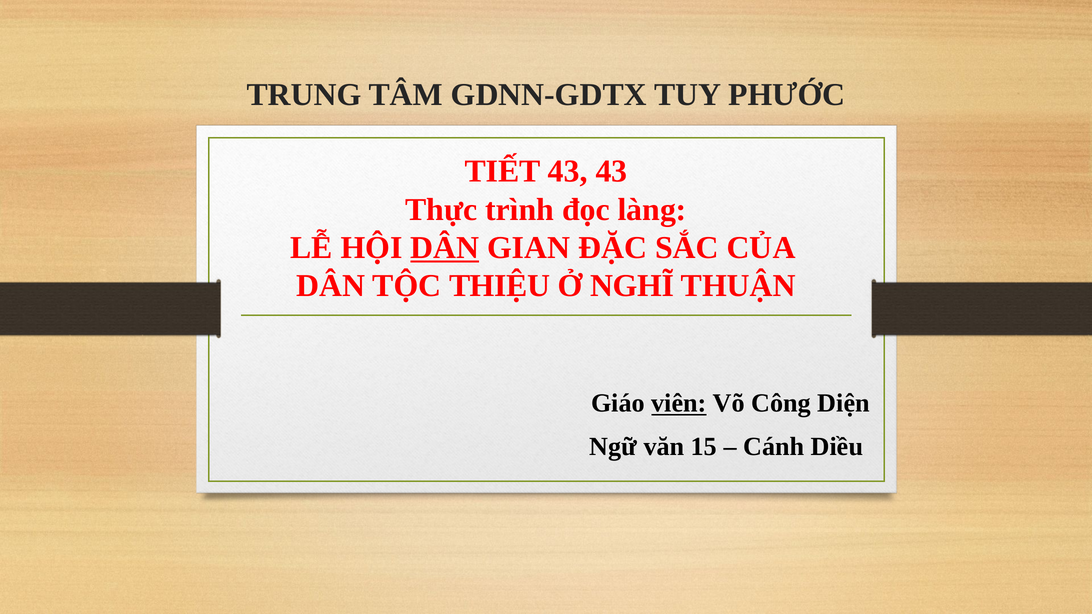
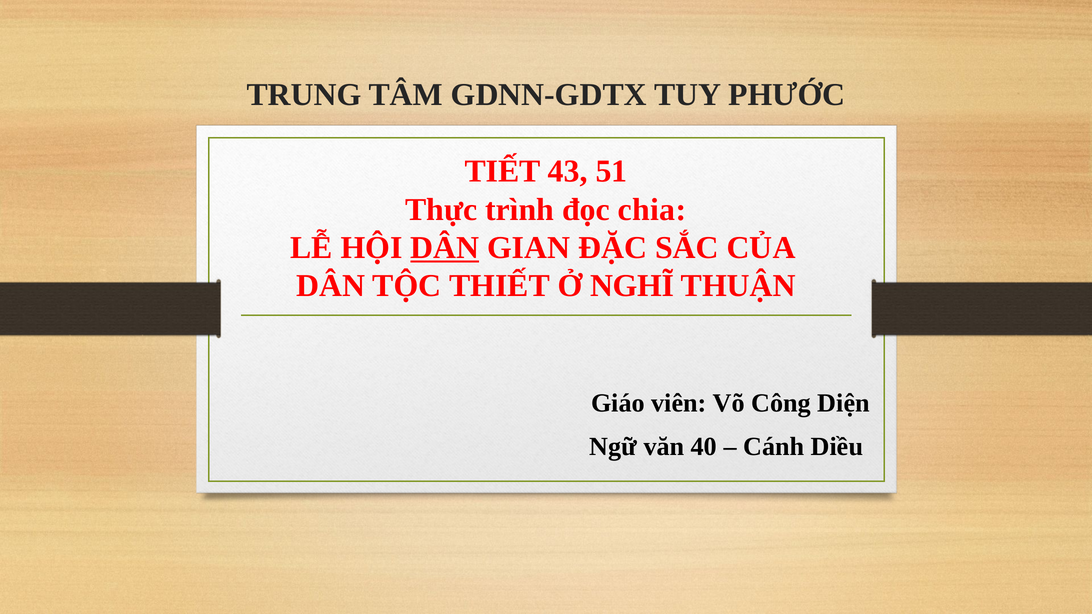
43 43: 43 -> 51
làng: làng -> chia
THIỆU: THIỆU -> THIẾT
viên underline: present -> none
15: 15 -> 40
